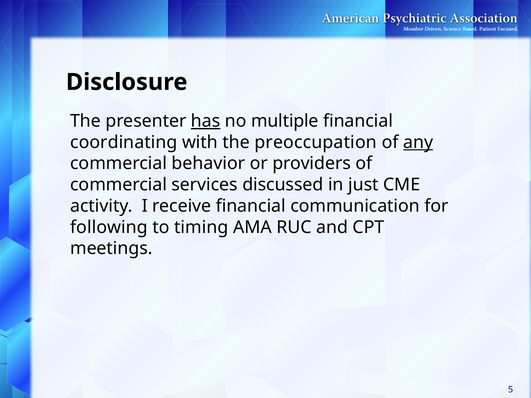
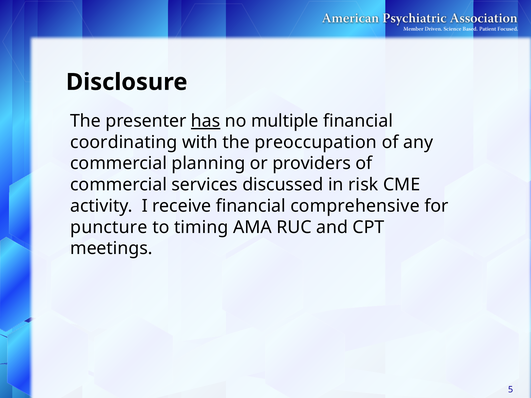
any underline: present -> none
behavior: behavior -> planning
just: just -> risk
communication: communication -> comprehensive
following: following -> puncture
